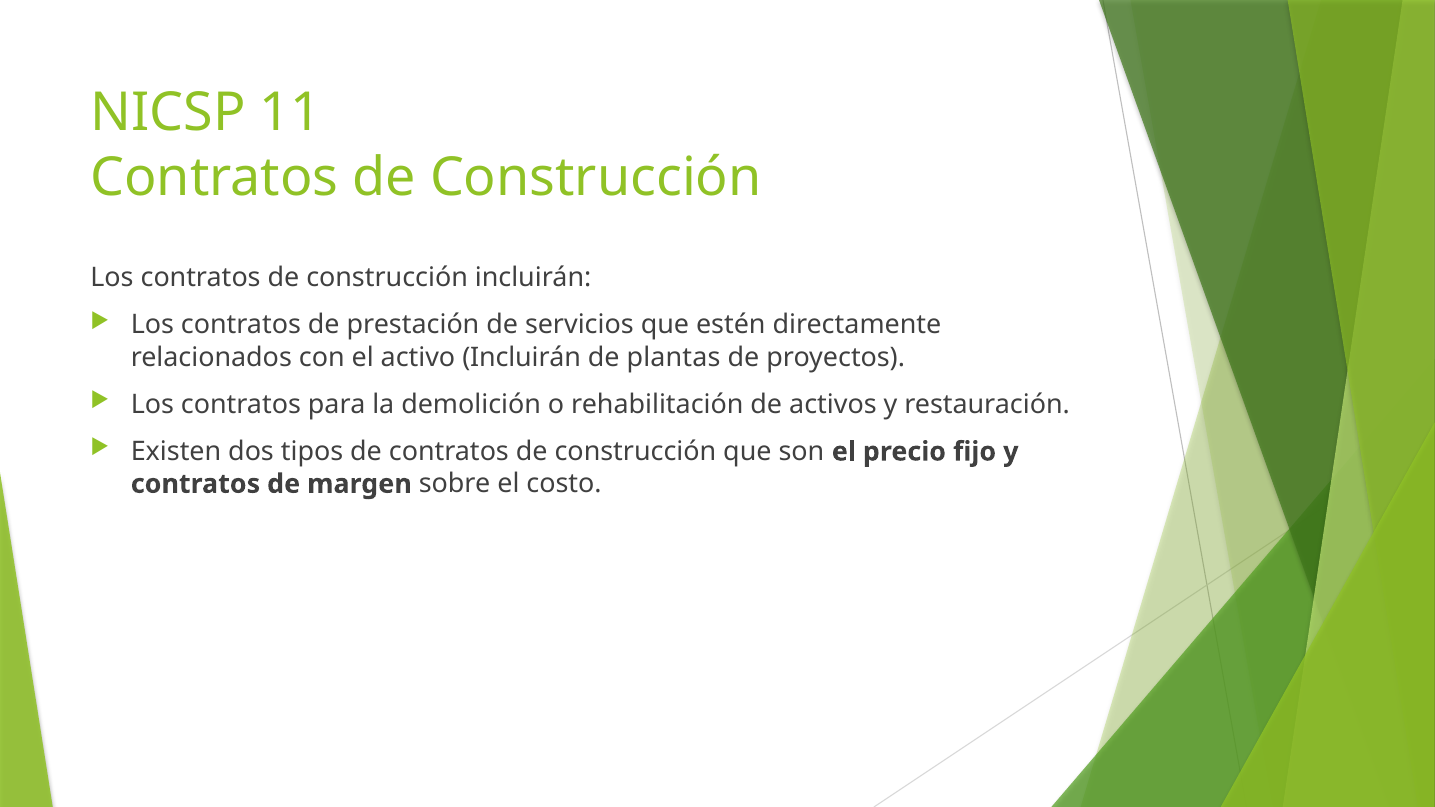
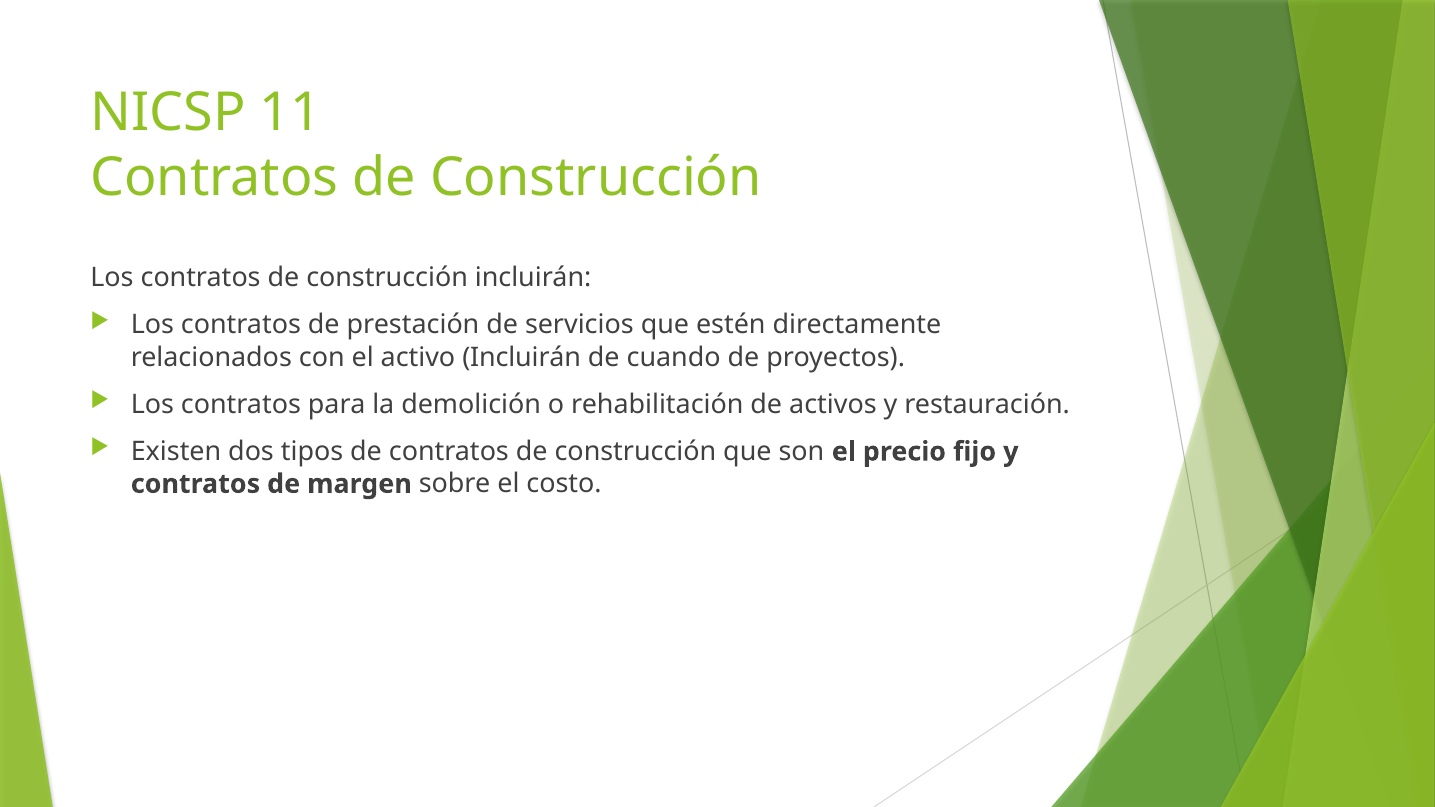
plantas: plantas -> cuando
